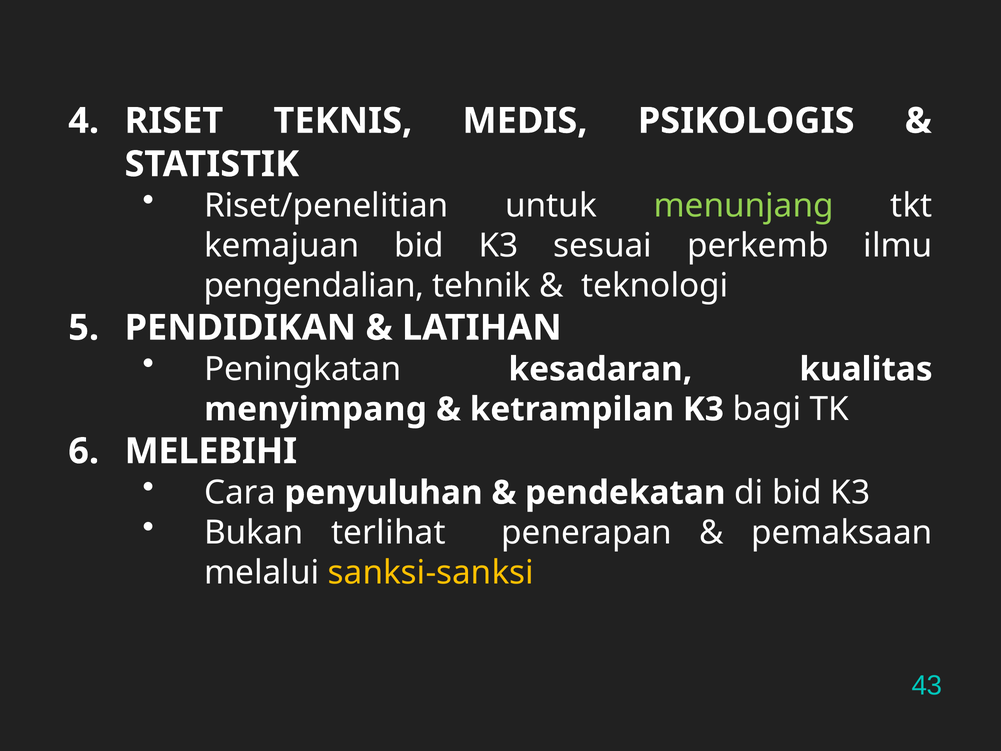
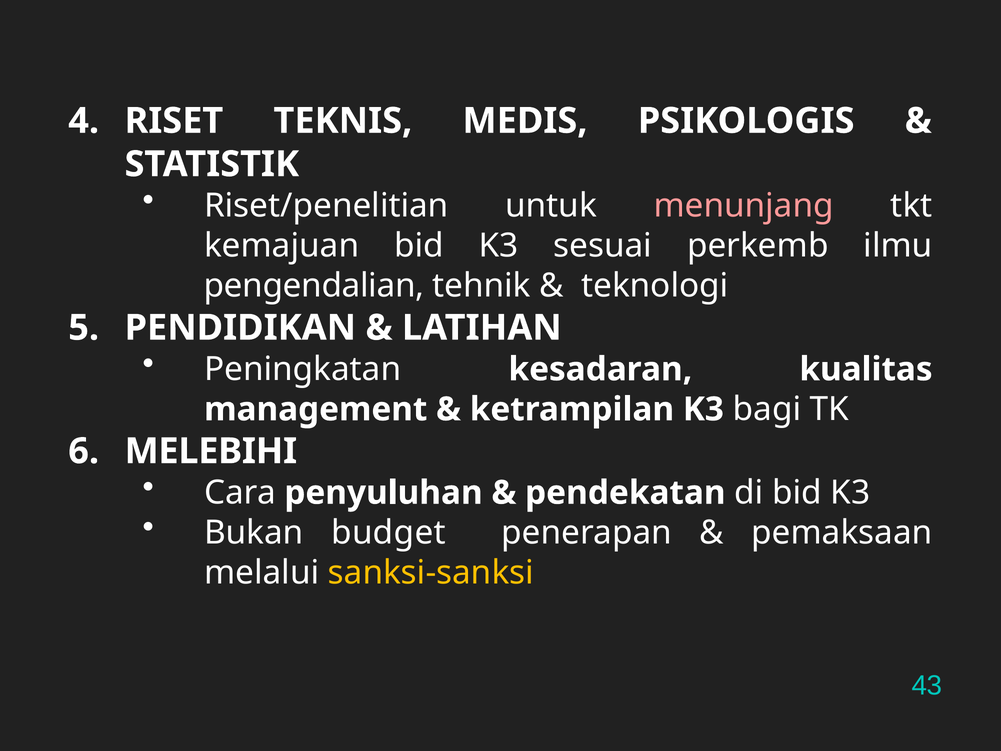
menunjang colour: light green -> pink
menyimpang: menyimpang -> management
terlihat: terlihat -> budget
